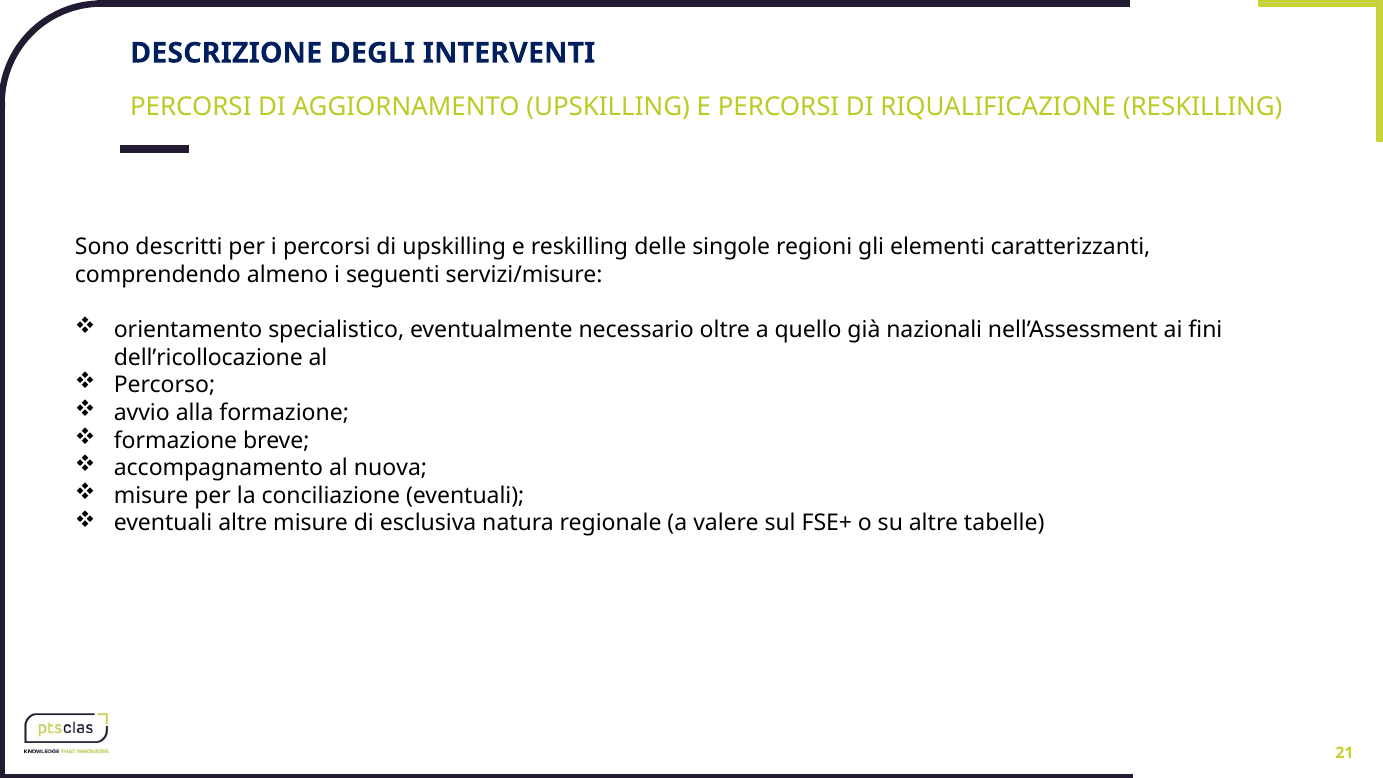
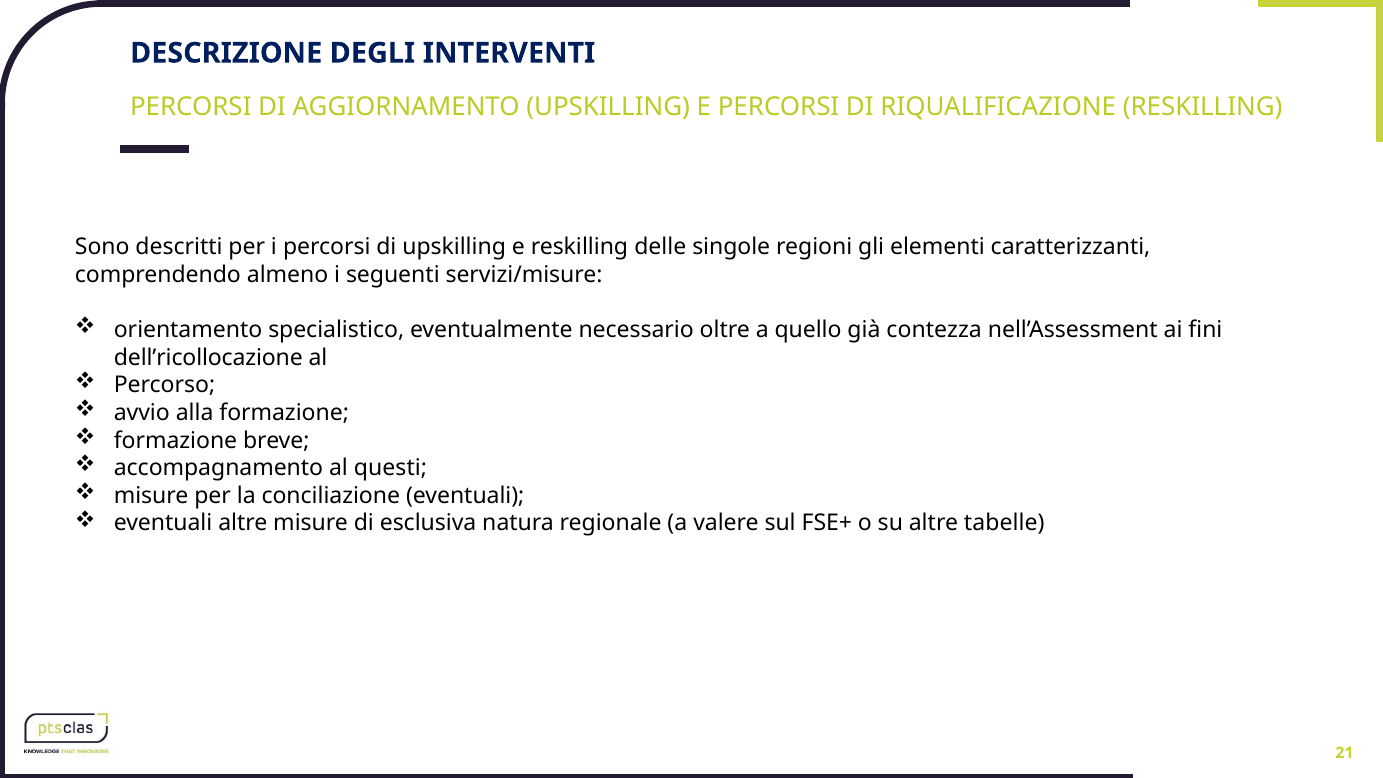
nazionali: nazionali -> contezza
nuova: nuova -> questi
